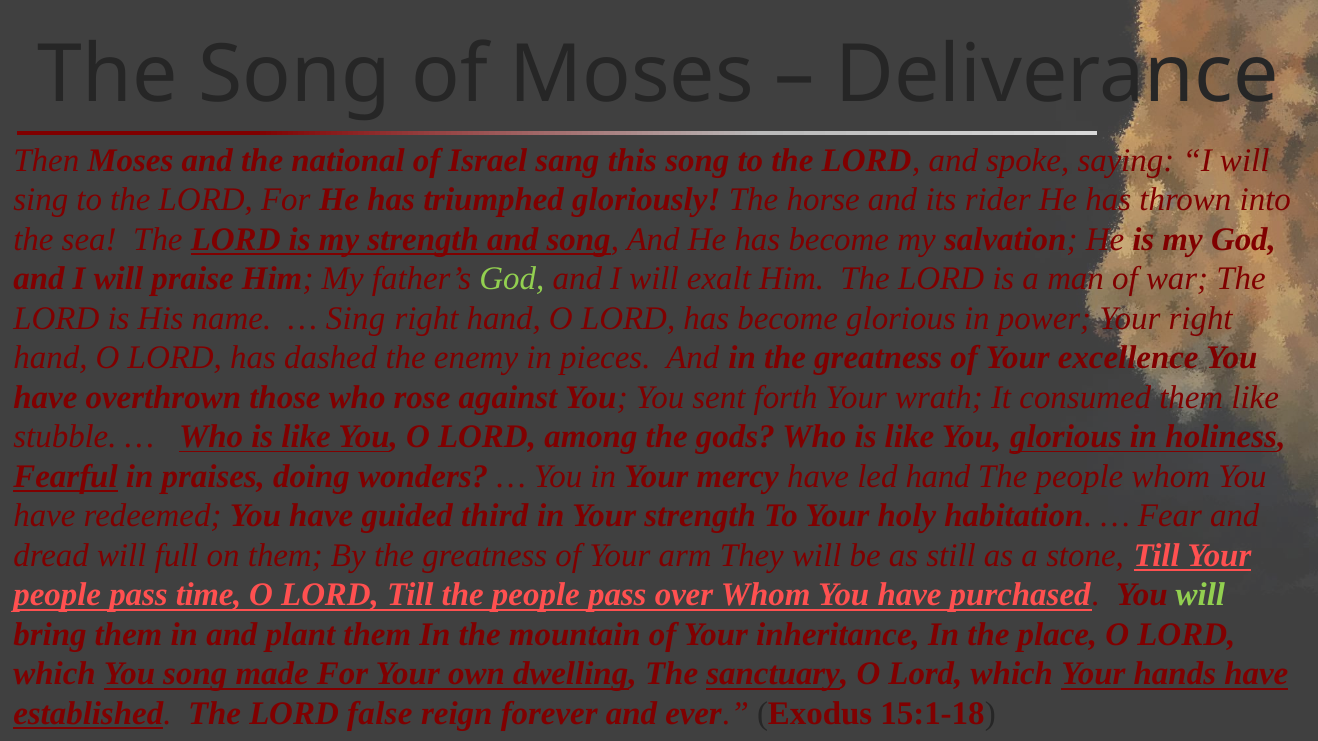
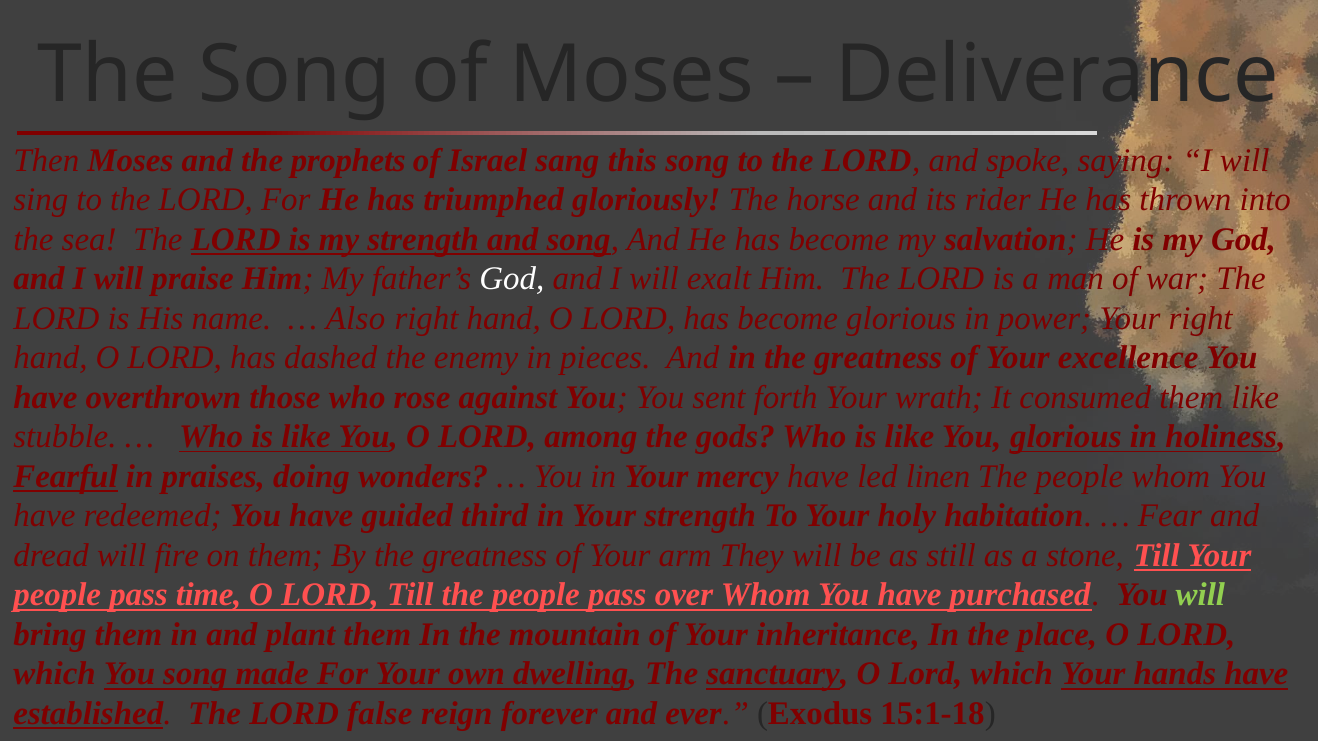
national: national -> prophets
God at (512, 279) colour: light green -> white
Sing at (356, 319): Sing -> Also
led hand: hand -> linen
full: full -> fire
